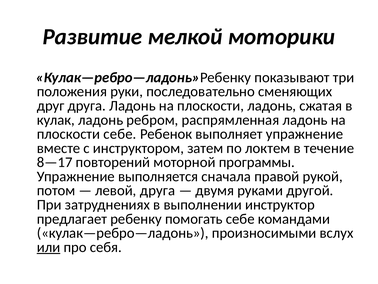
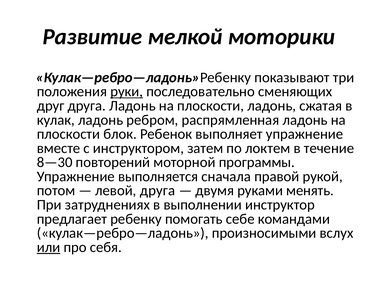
руки underline: none -> present
плоскости себе: себе -> блок
8—17: 8—17 -> 8—30
другой: другой -> менять
